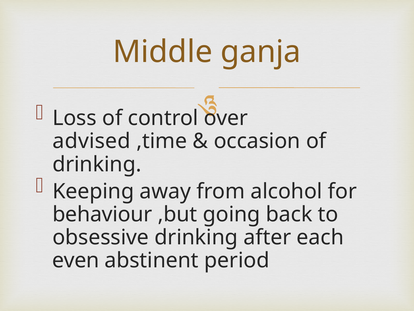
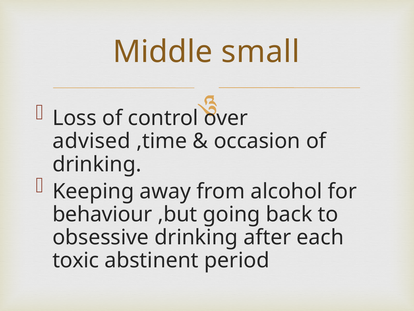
ganja: ganja -> small
even: even -> toxic
